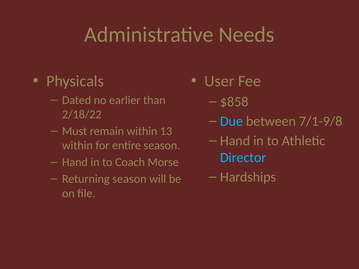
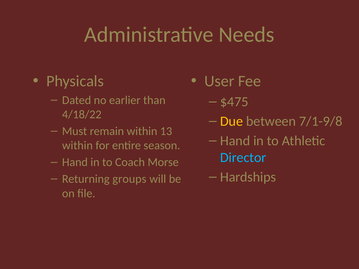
$858: $858 -> $475
2/18/22: 2/18/22 -> 4/18/22
Due colour: light blue -> yellow
Returning season: season -> groups
